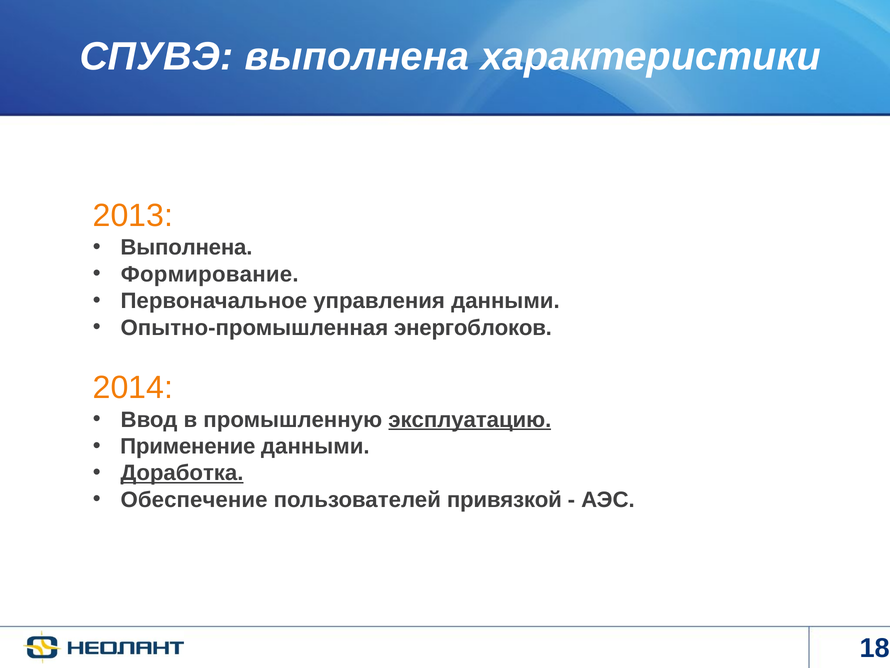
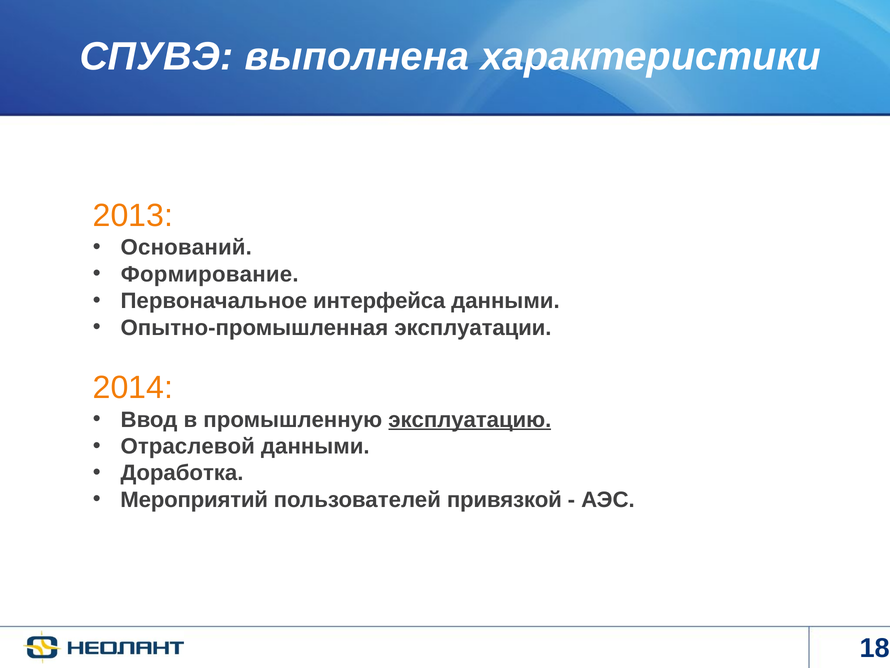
Выполнена at (186, 247): Выполнена -> Оснований
управления: управления -> интерфейса
энергоблоков: энергоблоков -> эксплуатации
Применение: Применение -> Отраслевой
Доработка underline: present -> none
Обеспечение: Обеспечение -> Мероприятий
